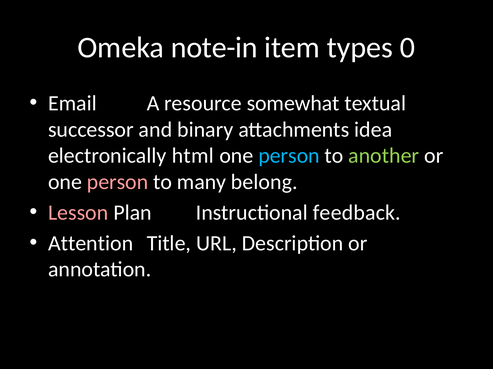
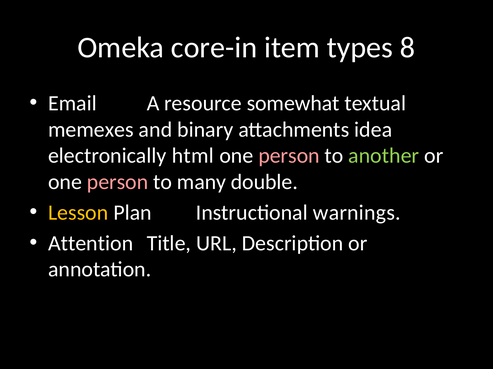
note-in: note-in -> core-in
0: 0 -> 8
successor: successor -> memexes
person at (289, 156) colour: light blue -> pink
belong: belong -> double
Lesson colour: pink -> yellow
feedback: feedback -> warnings
